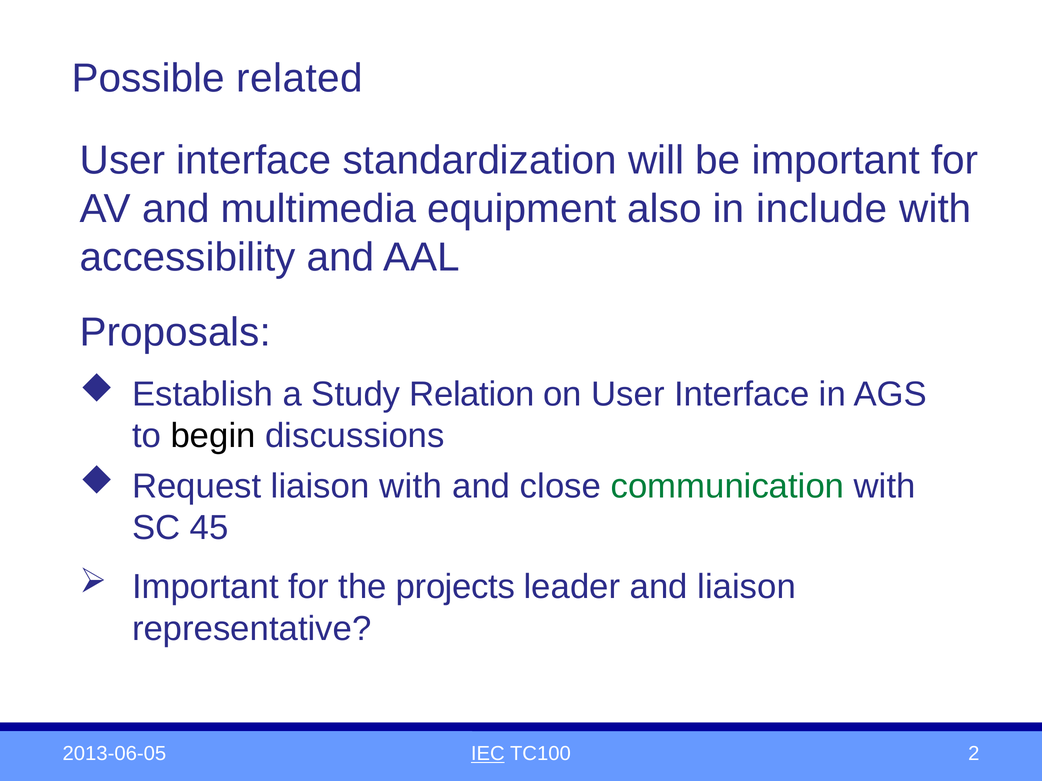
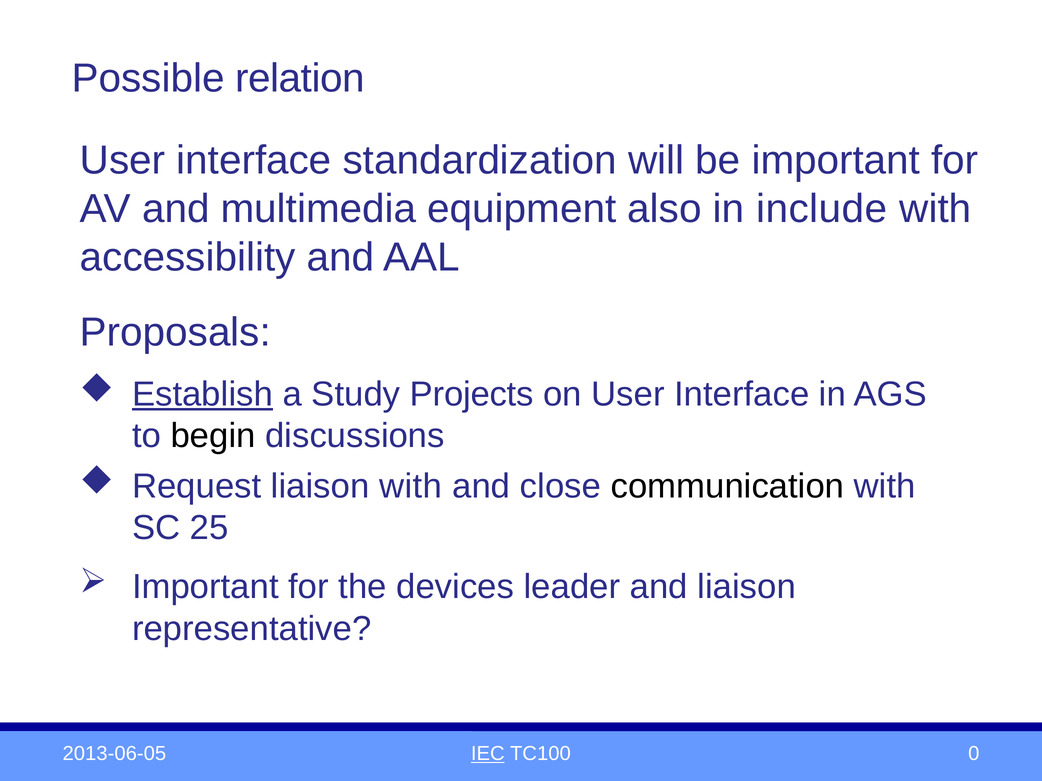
related: related -> relation
Establish underline: none -> present
Relation: Relation -> Projects
communication colour: green -> black
45: 45 -> 25
projects: projects -> devices
2: 2 -> 0
